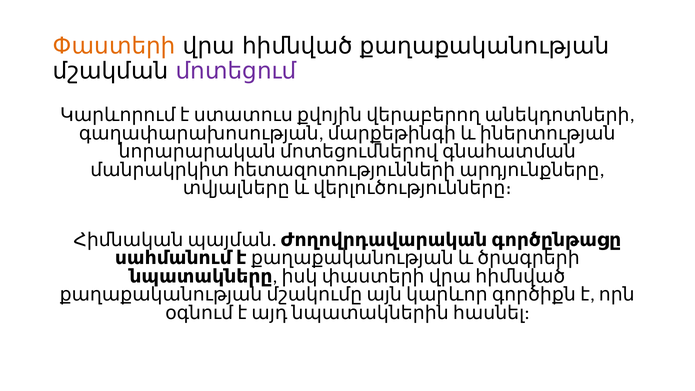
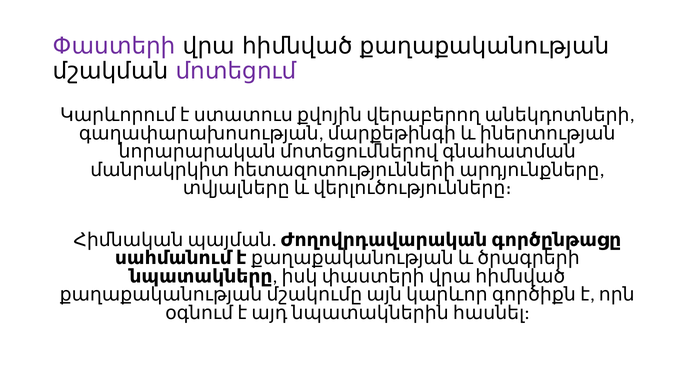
Փաստերի colour: orange -> purple
